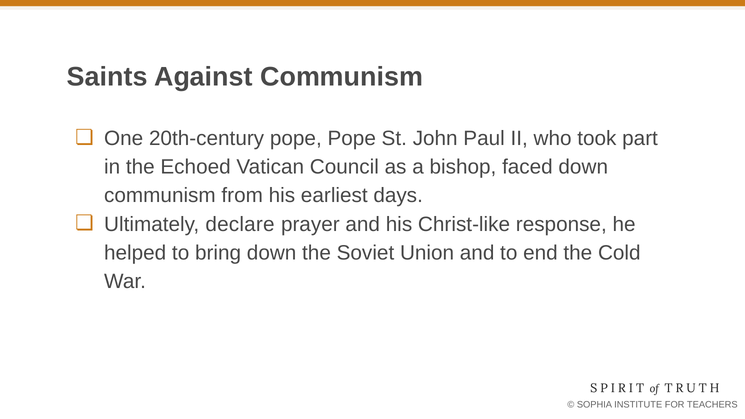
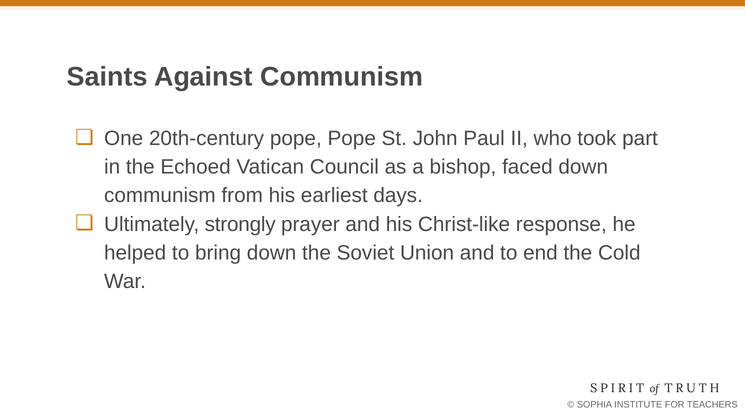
declare: declare -> strongly
